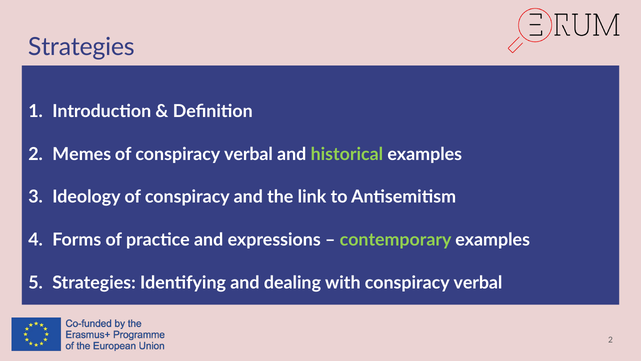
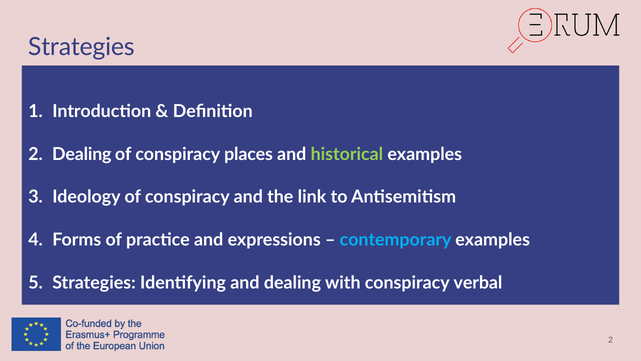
2 Memes: Memes -> Dealing
of conspiracy verbal: verbal -> places
contemporary colour: light green -> light blue
